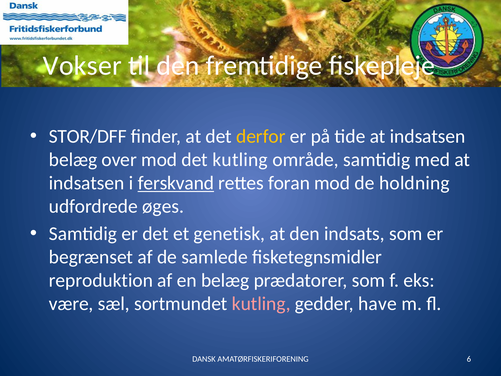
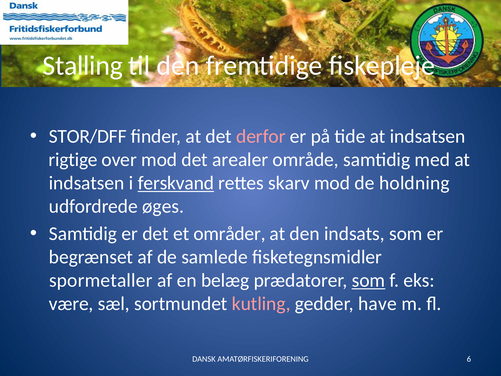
Vokser: Vokser -> Stalling
derfor colour: yellow -> pink
belæg at (73, 160): belæg -> rigtige
det kutling: kutling -> arealer
foran: foran -> skarv
genetisk: genetisk -> områder
reproduktion: reproduktion -> spormetaller
som at (368, 280) underline: none -> present
